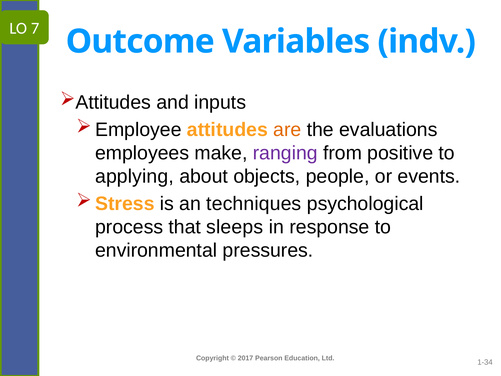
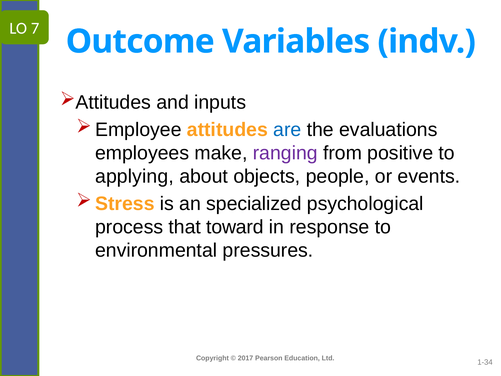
are colour: orange -> blue
techniques: techniques -> specialized
sleeps: sleeps -> toward
